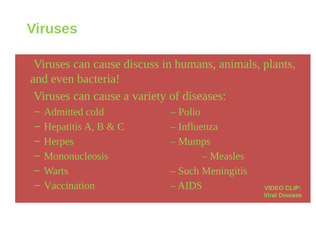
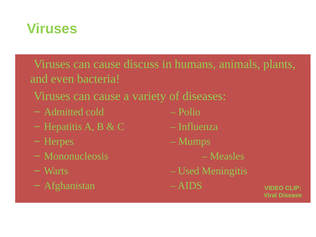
Such: Such -> Used
Vaccination: Vaccination -> Afghanistan
